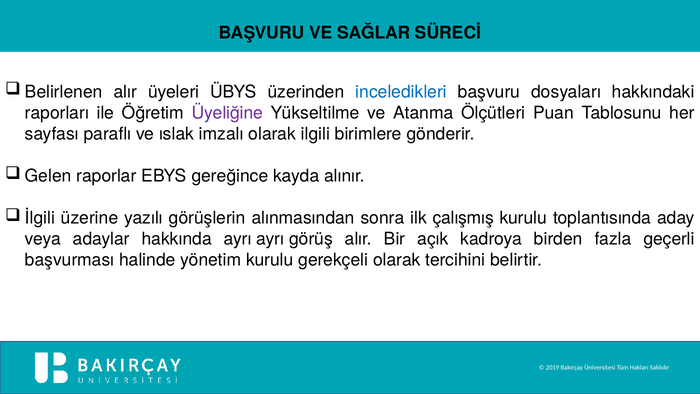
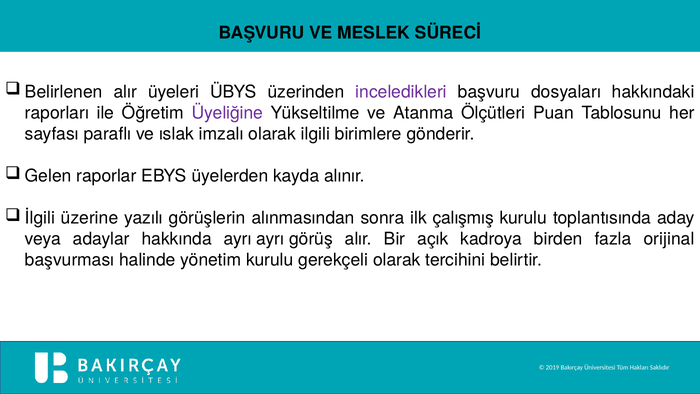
SAĞLAR: SAĞLAR -> MESLEK
inceledikleri colour: blue -> purple
gereğince: gereğince -> üyelerden
geçerli: geçerli -> orijinal
